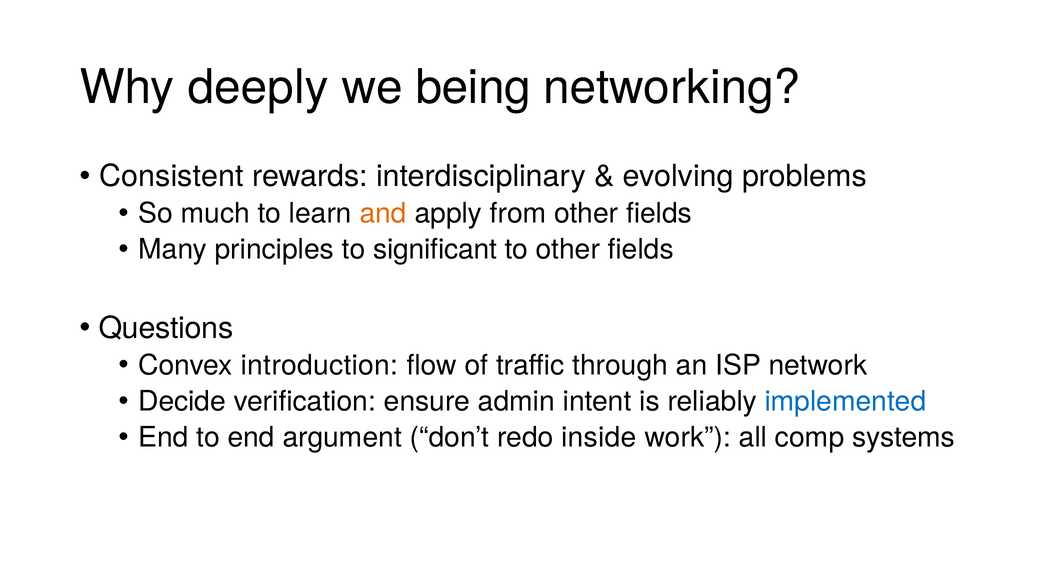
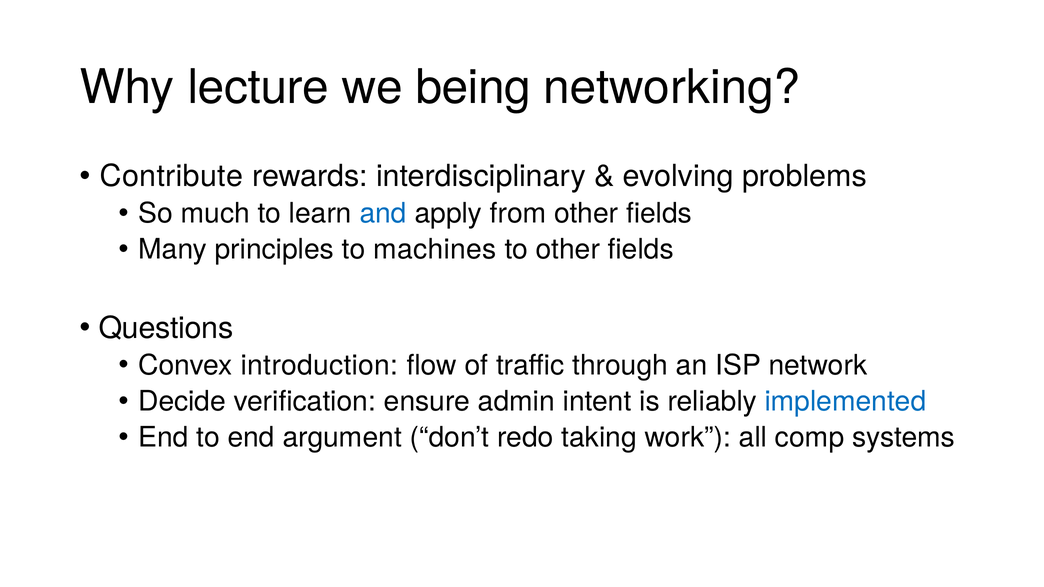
deeply: deeply -> lecture
Consistent: Consistent -> Contribute
and colour: orange -> blue
significant: significant -> machines
inside: inside -> taking
